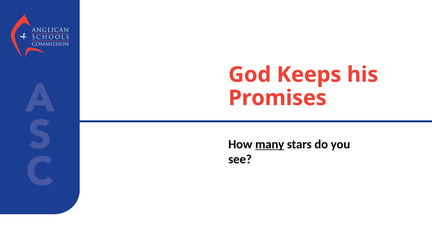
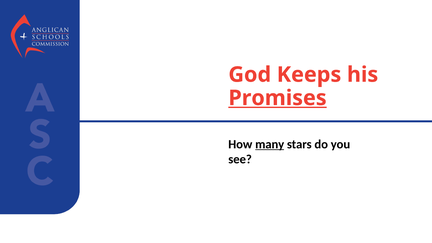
Promises underline: none -> present
